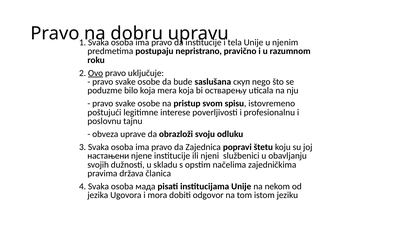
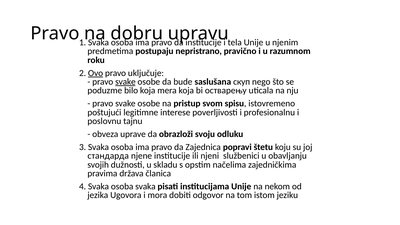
svake at (125, 82) underline: none -> present
настањени: настањени -> стандарда
osoba мада: мада -> svaka
